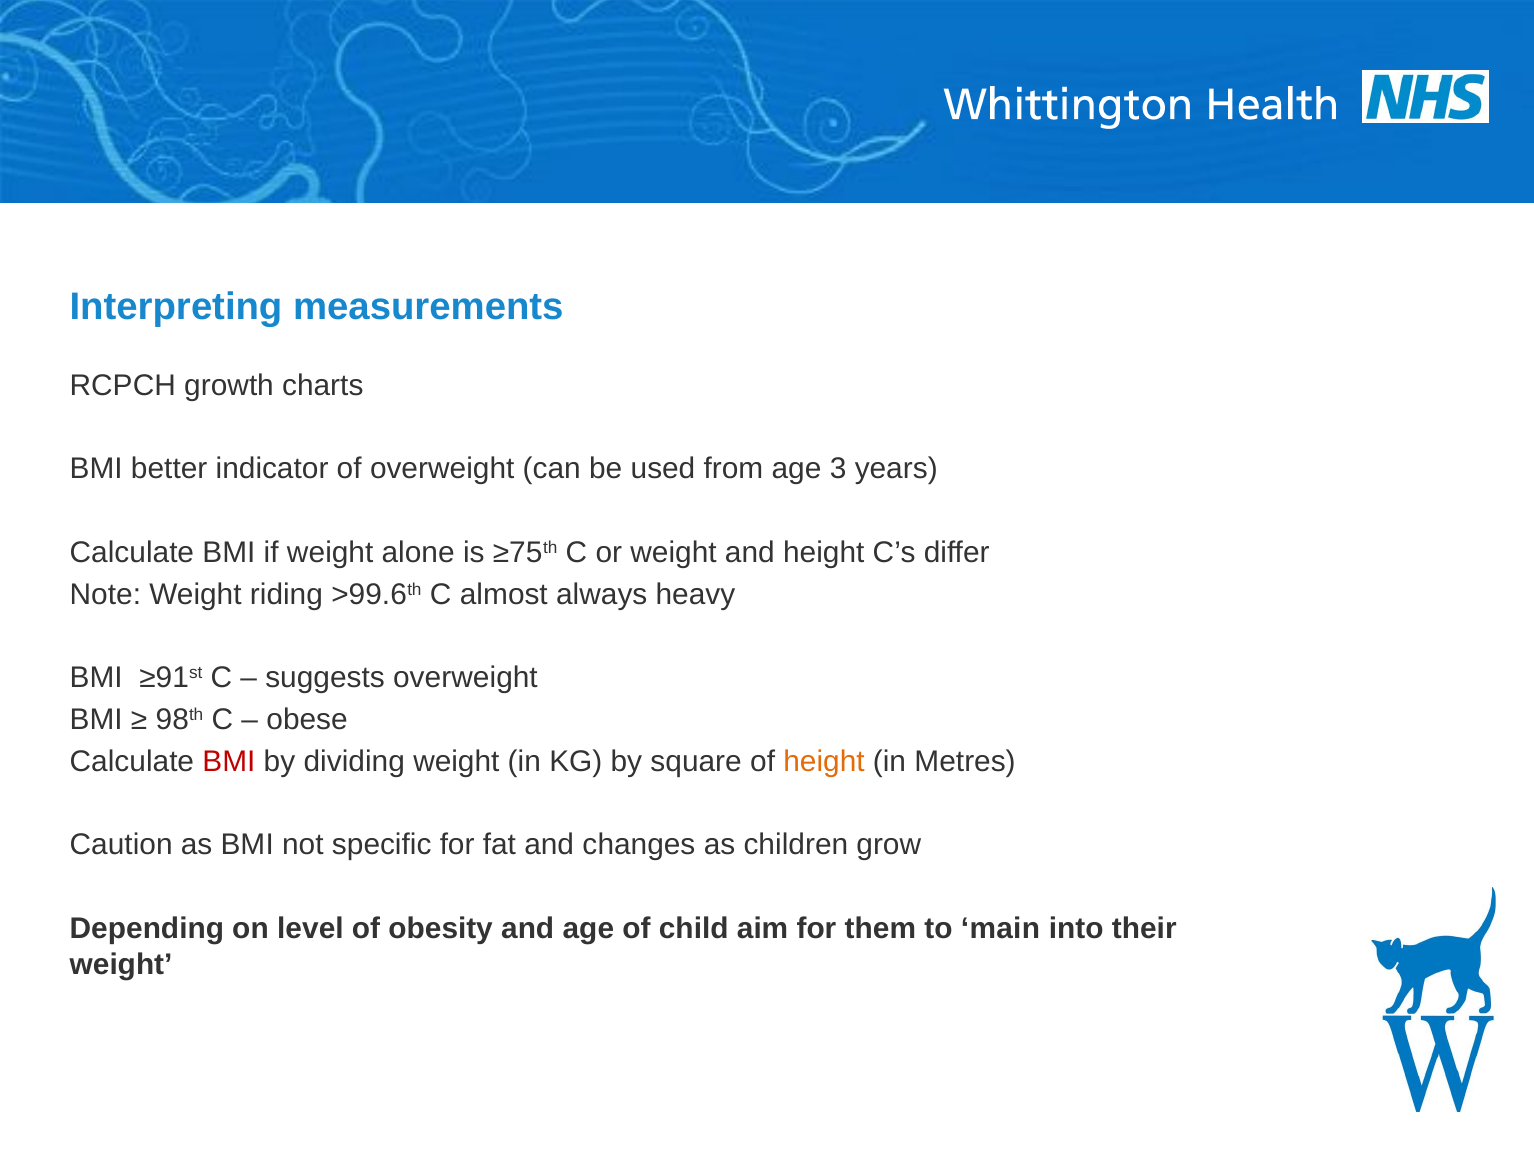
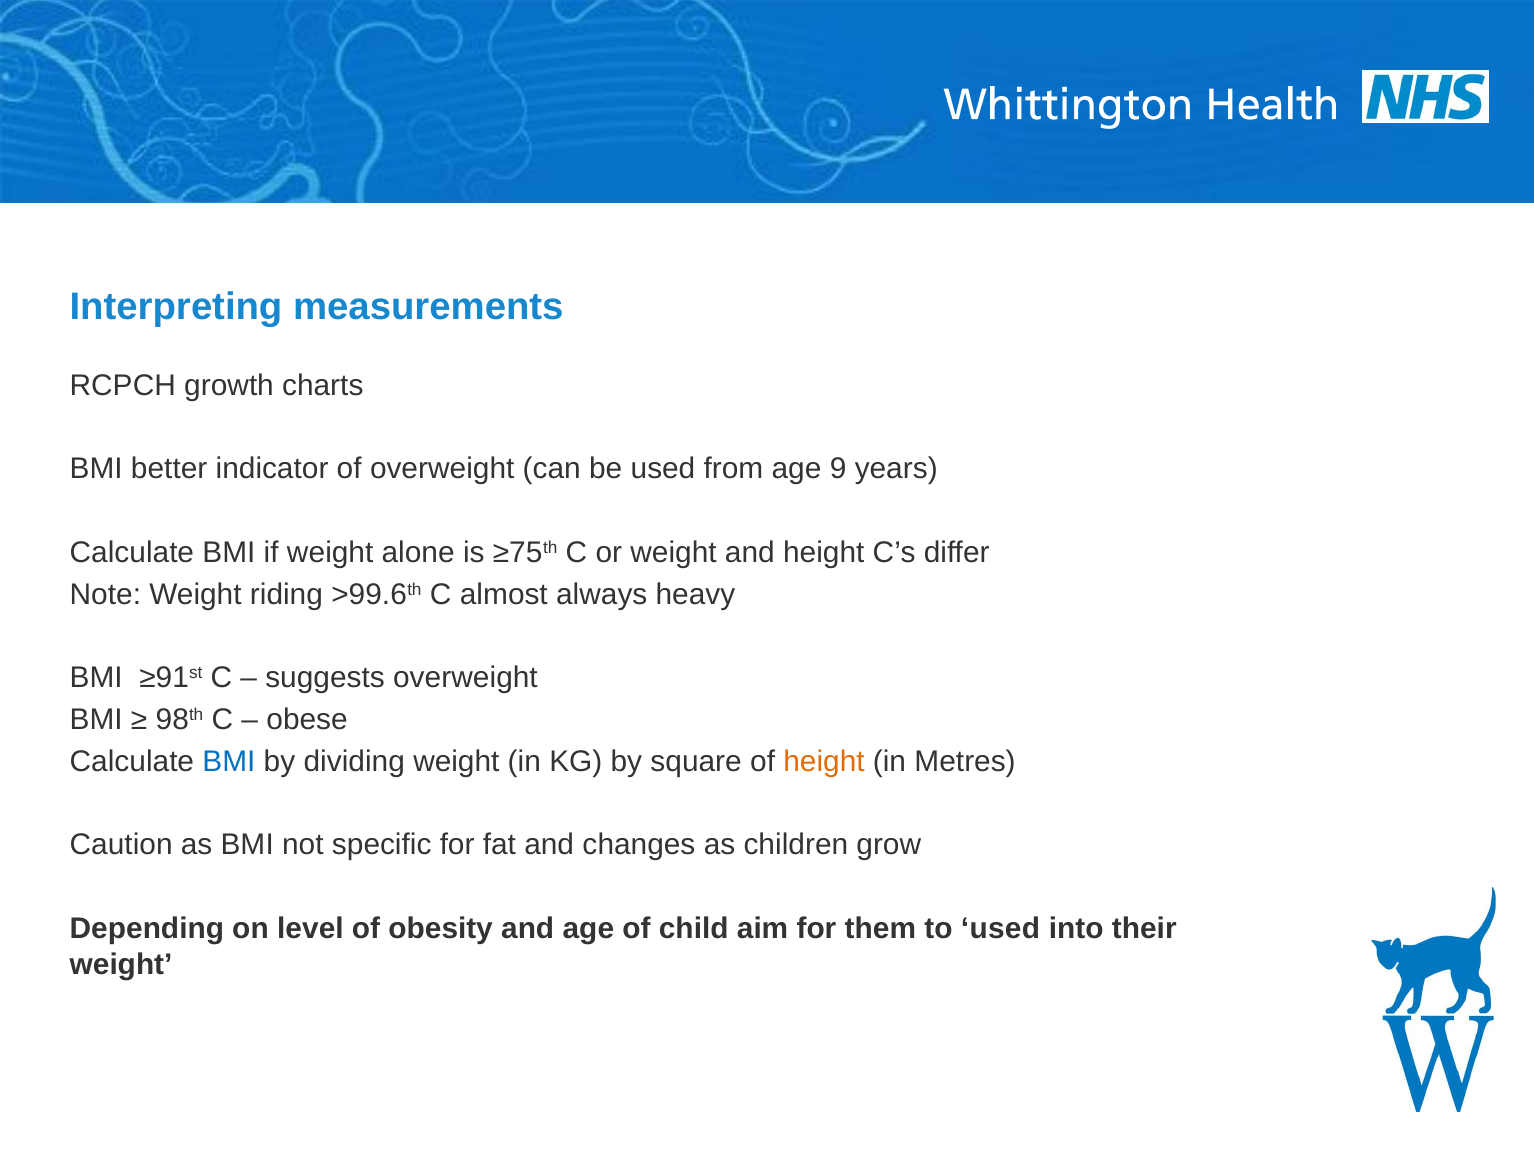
3: 3 -> 9
BMI at (229, 762) colour: red -> blue
to main: main -> used
